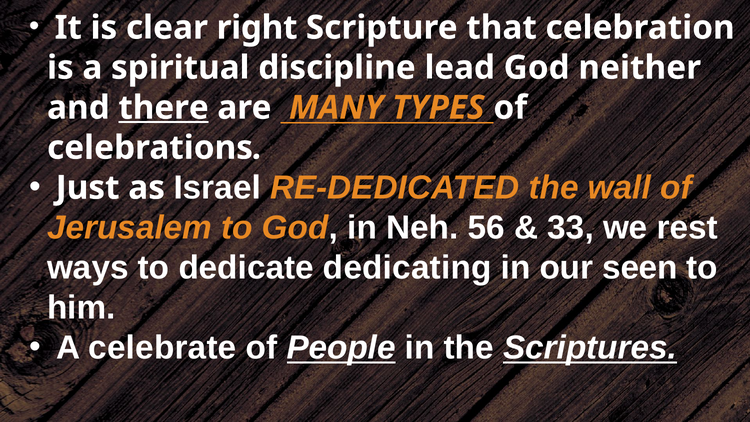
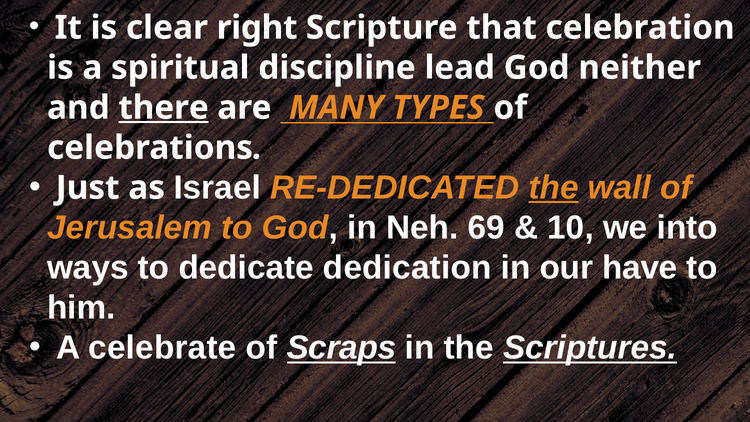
the at (554, 188) underline: none -> present
56: 56 -> 69
33: 33 -> 10
rest: rest -> into
dedicating: dedicating -> dedication
seen: seen -> have
People: People -> Scraps
